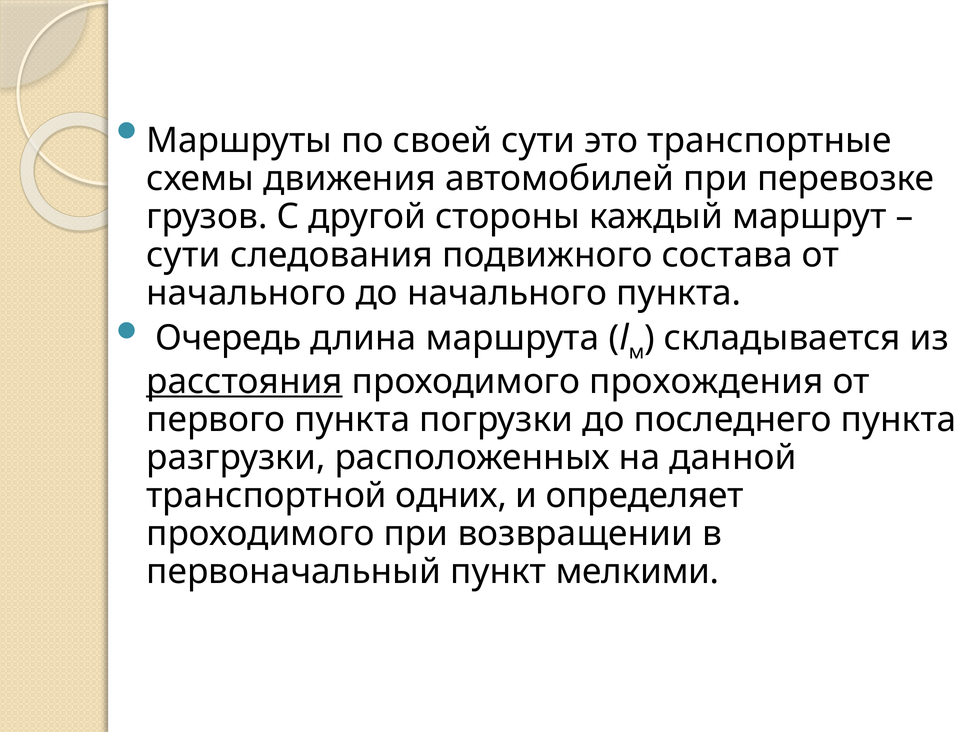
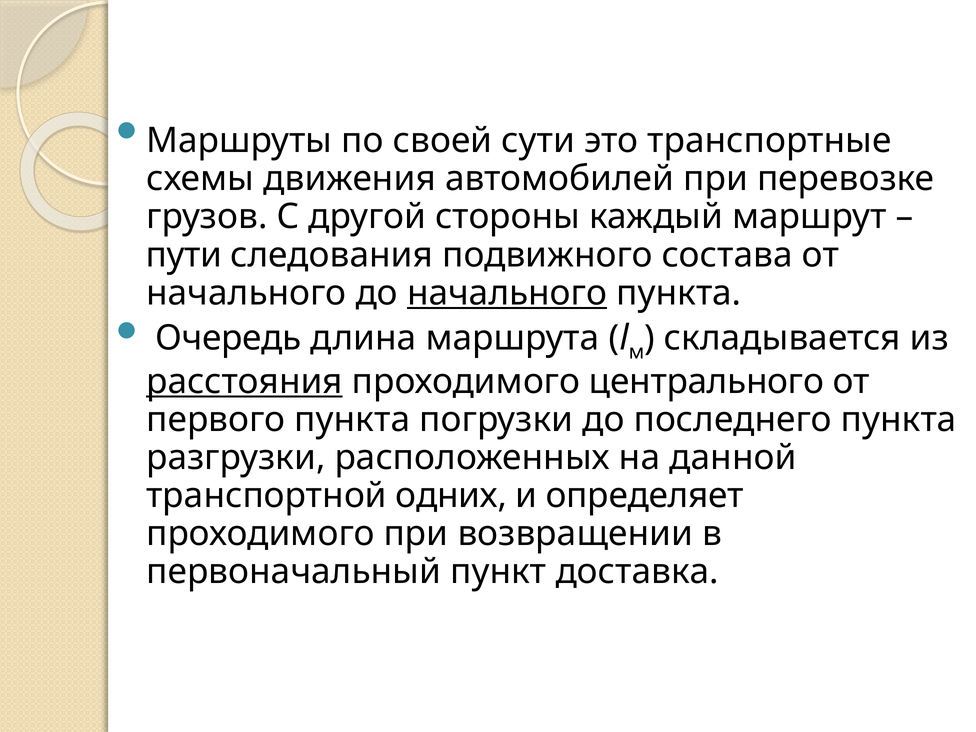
сути at (183, 255): сути -> пути
начального at (507, 293) underline: none -> present
прохождения: прохождения -> центрального
мелкими: мелкими -> доставка
